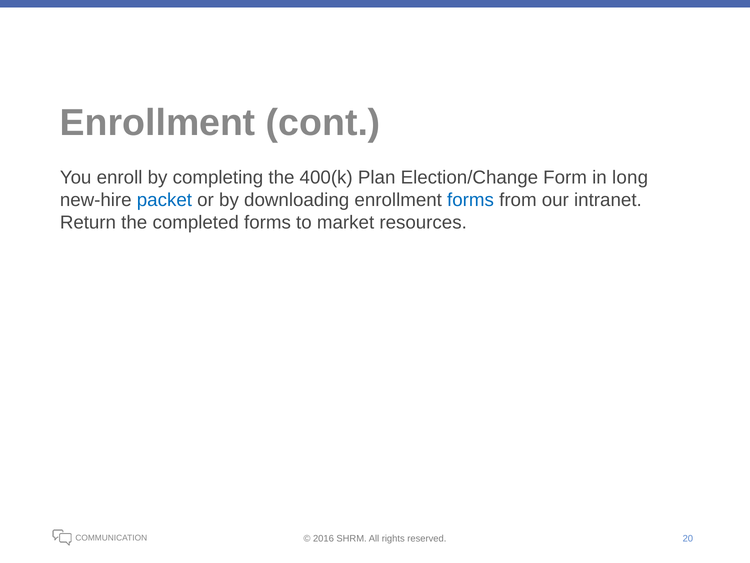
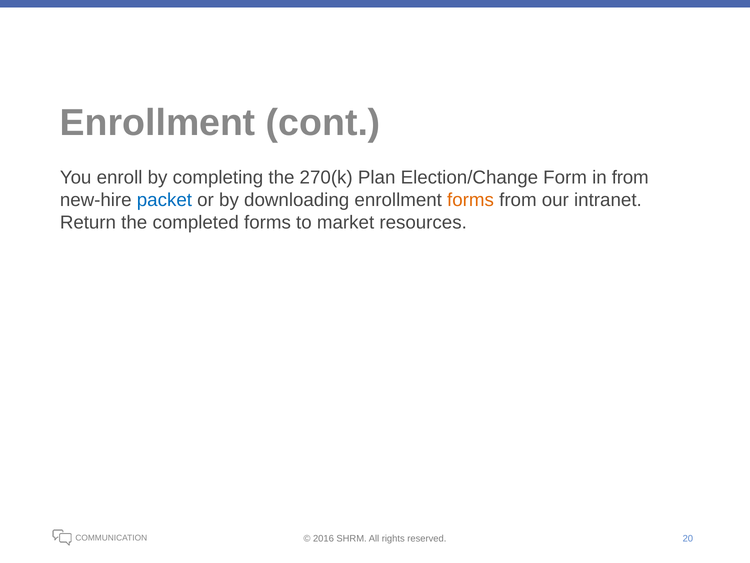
400(k: 400(k -> 270(k
in long: long -> from
forms at (471, 200) colour: blue -> orange
